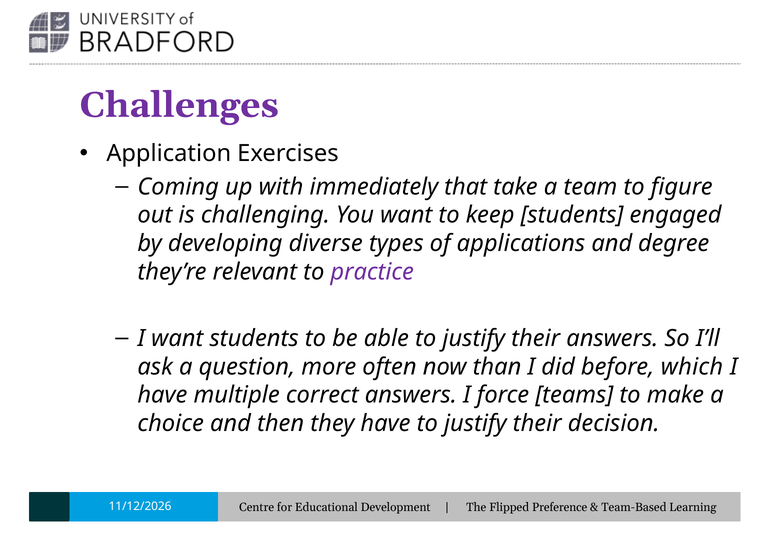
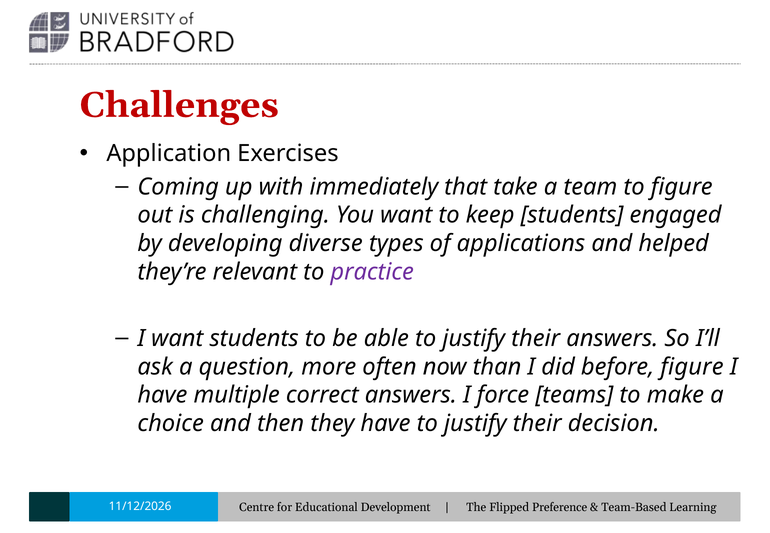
Challenges colour: purple -> red
degree: degree -> helped
before which: which -> figure
